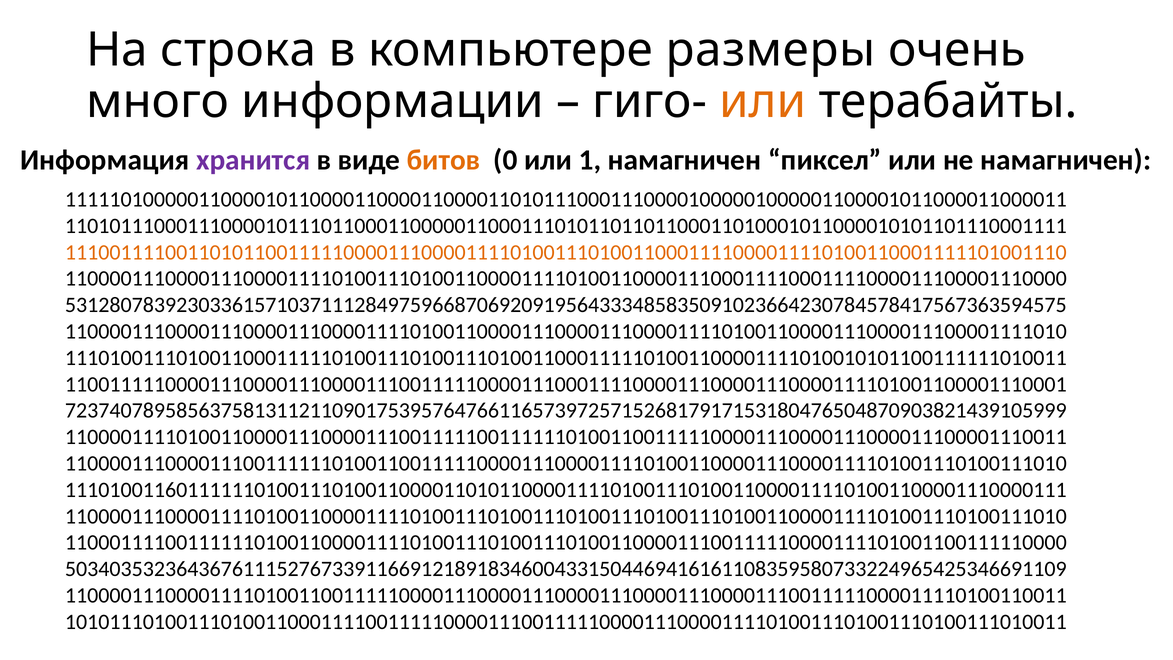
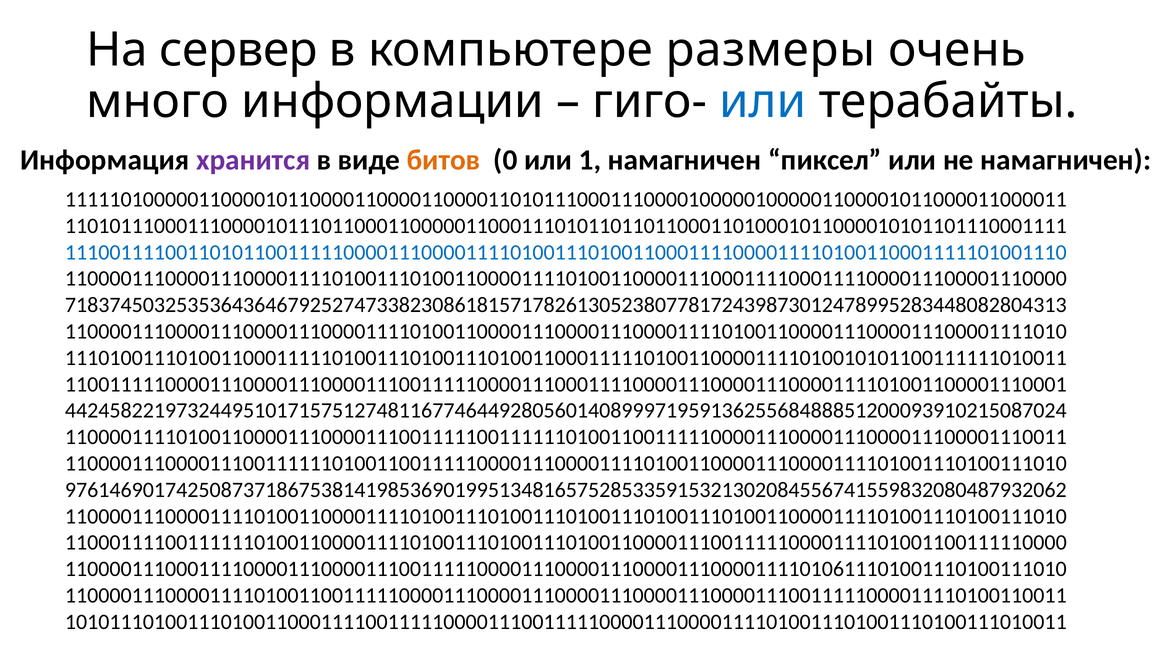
строка: строка -> сервер
или at (763, 102) colour: orange -> blue
111001111001101011001111100001110000111101001110100110001111000011110100110001111101001110 colour: orange -> blue
531280783923033615710371112849759668706920919564333485835091023664230784578417567363594575: 531280783923033615710371112849759668706920919564333485835091023664230784578417567363594575 -> 718374503253536436467925274733823086181571782613052380778172439873012478995283448082804313
723740789585637581311211090175395764766116573972571526817917153180476504870903821439105999: 723740789585637581311211090175395764766116573972571526817917153180476504870903821439105999 -> 442458221973244951017157512748116774644928056014089997195913625568488851200093910215087024
111010011601111110100111010011000011010110000111101001110100110000111101001100001110000111: 111010011601111110100111010011000011010110000111101001110100110000111101001100001110000111 -> 976146901742508737186753814198536901995134816575285335915321302084556741559832080487932062
503403532364367611152767339116691218918346004331504469416161108359580733224965425346691109: 503403532364367611152767339116691218918346004331504469416161108359580733224965425346691109 -> 110000111000111100001110000111001111100001110000111000011100001111010611101001110100111010
